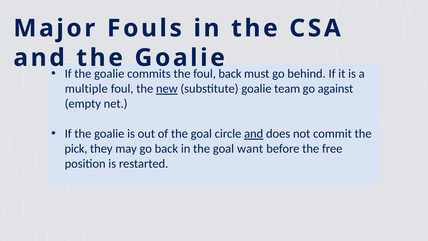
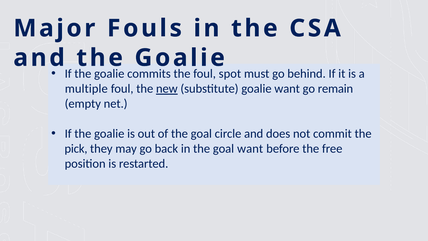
back at (230, 74): back -> spot
goalie team: team -> want
against: against -> remain
and at (254, 134) underline: present -> none
